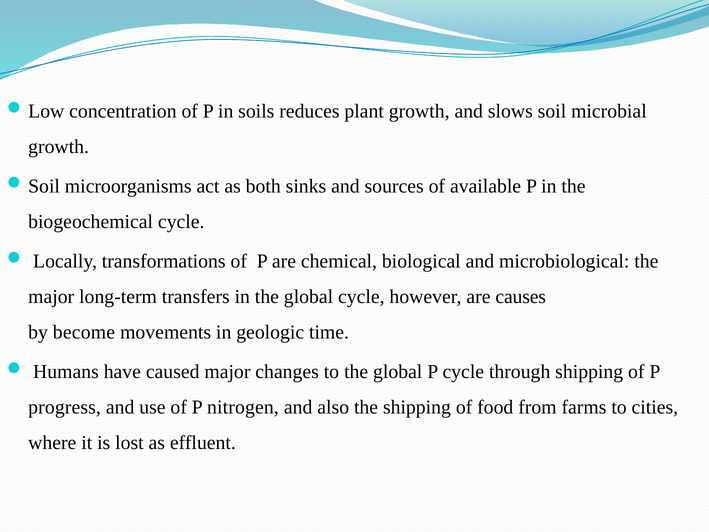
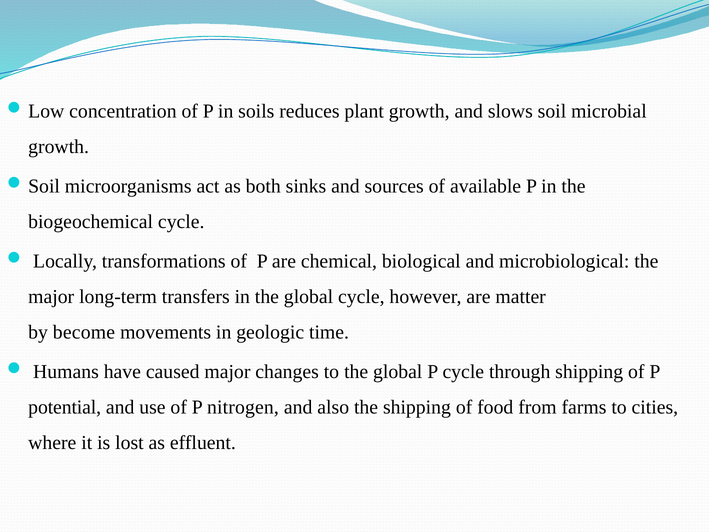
causes: causes -> matter
progress: progress -> potential
